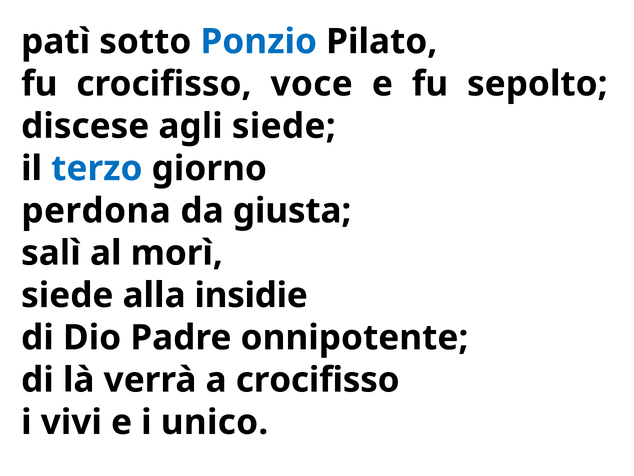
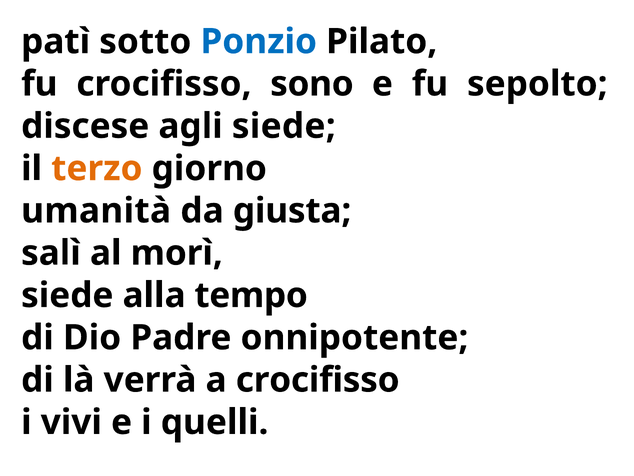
voce: voce -> sono
terzo colour: blue -> orange
perdona: perdona -> umanità
insidie: insidie -> tempo
unico: unico -> quelli
